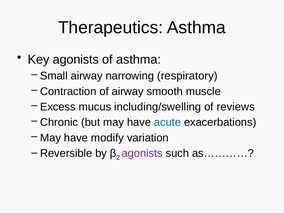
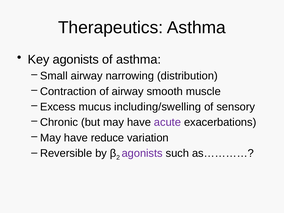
respiratory: respiratory -> distribution
reviews: reviews -> sensory
acute colour: blue -> purple
modify: modify -> reduce
